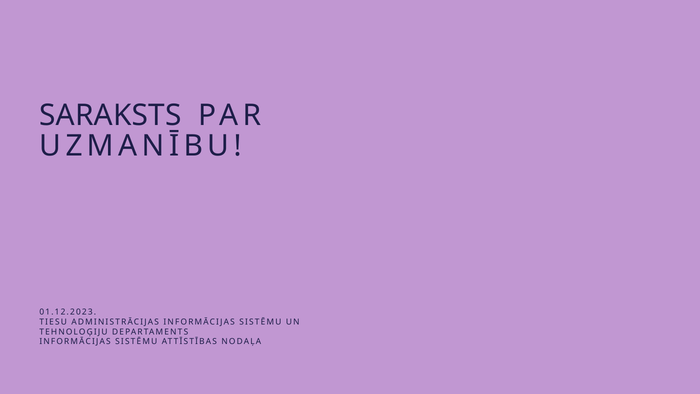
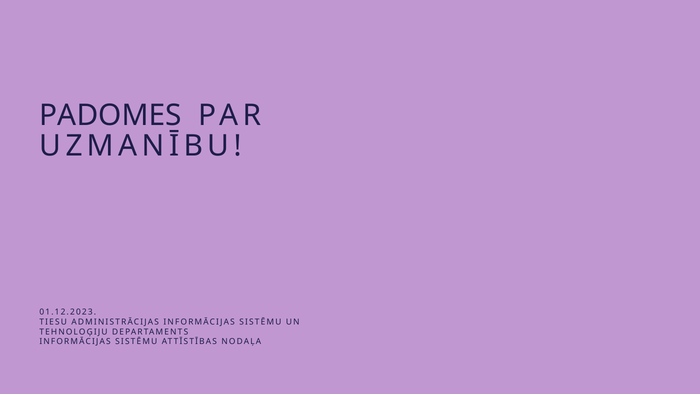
SARAKSTS: SARAKSTS -> PADOMES
